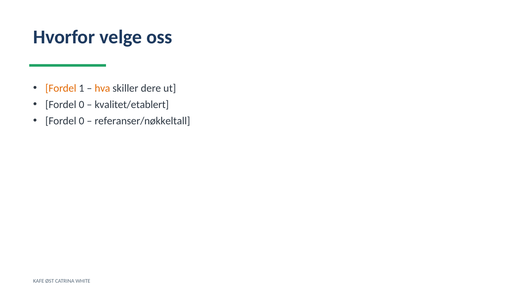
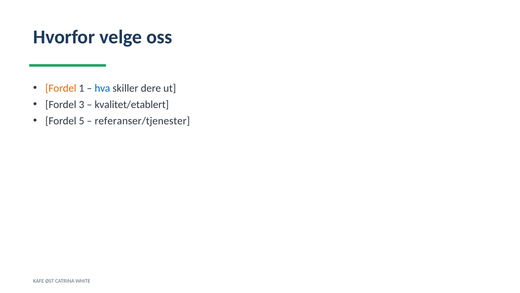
hva colour: orange -> blue
0 at (82, 104): 0 -> 3
0 at (82, 121): 0 -> 5
referanser/nøkkeltall: referanser/nøkkeltall -> referanser/tjenester
